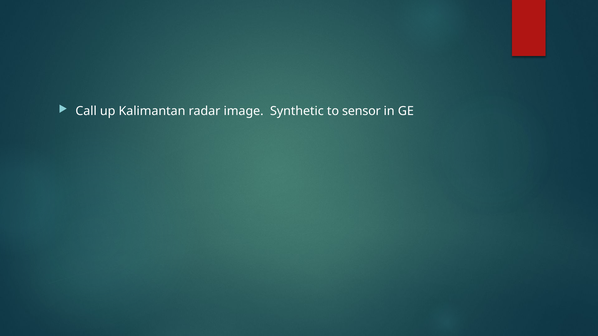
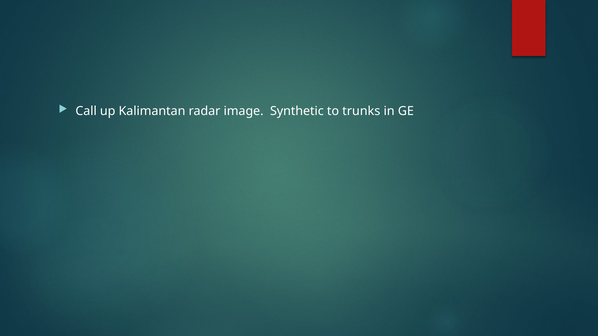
sensor: sensor -> trunks
